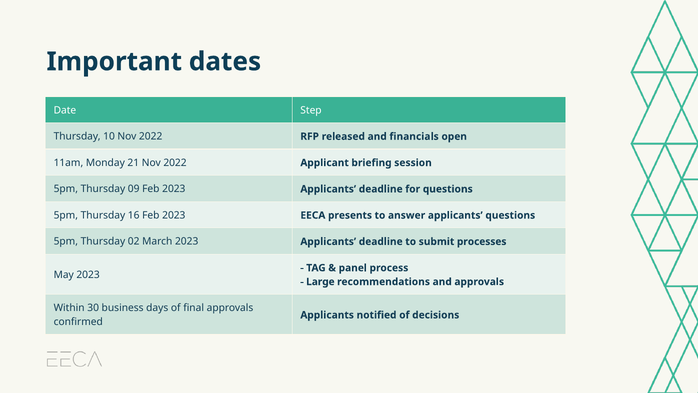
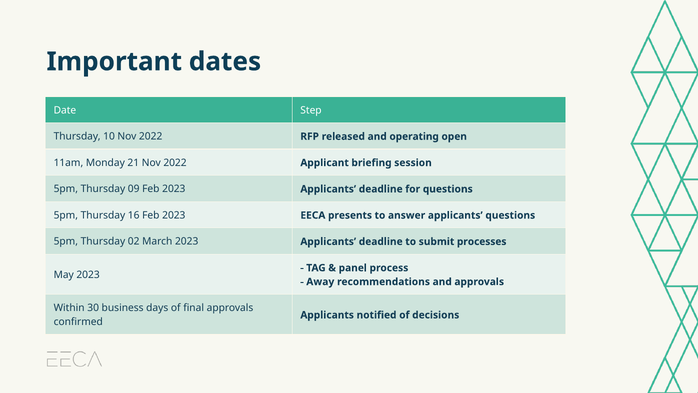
financials: financials -> operating
Large: Large -> Away
